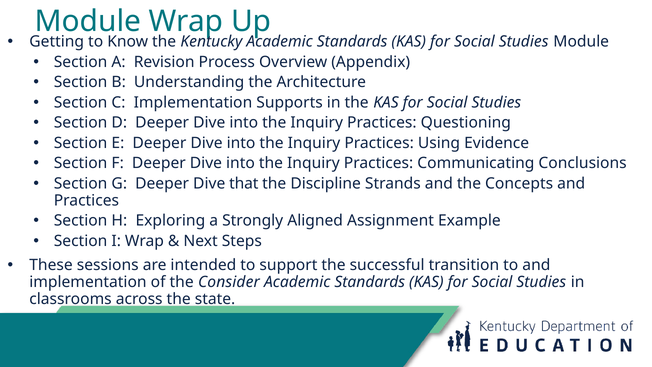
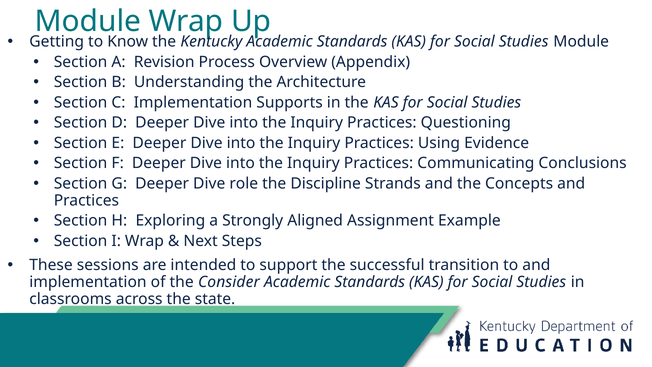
that: that -> role
